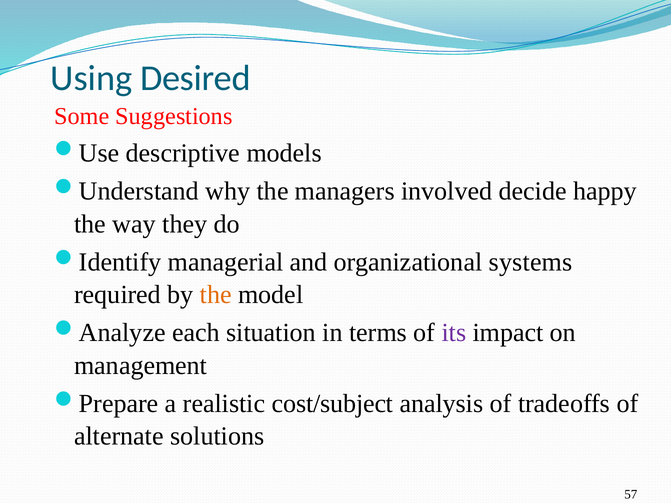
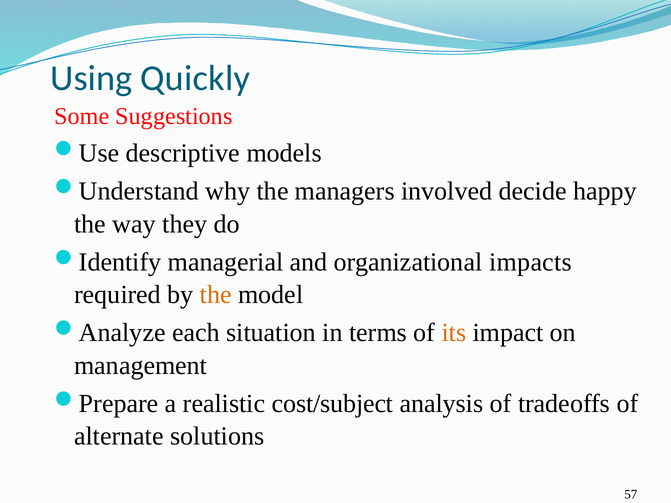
Desired: Desired -> Quickly
systems: systems -> impacts
its colour: purple -> orange
